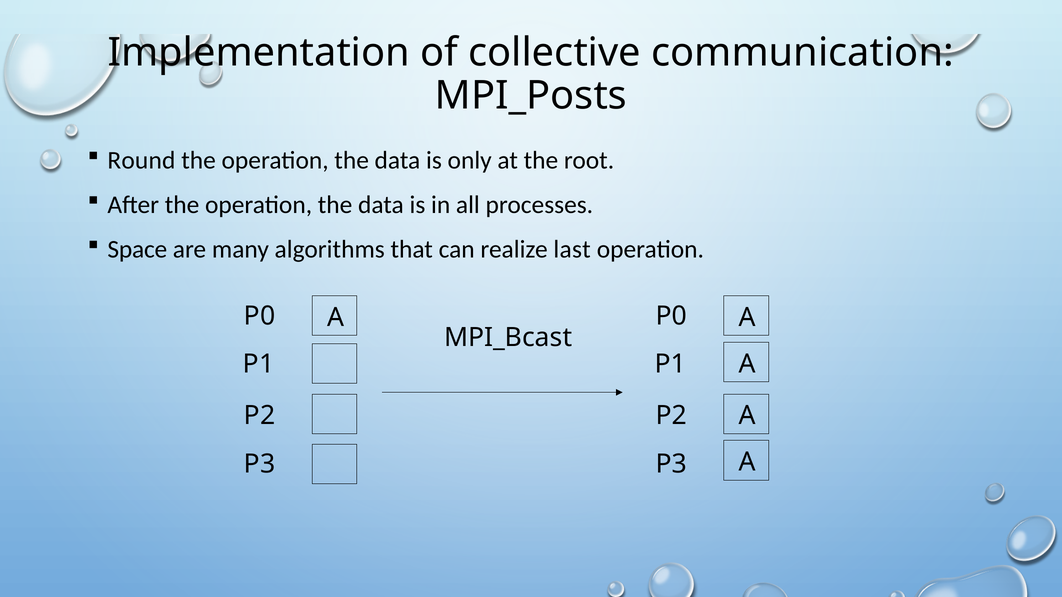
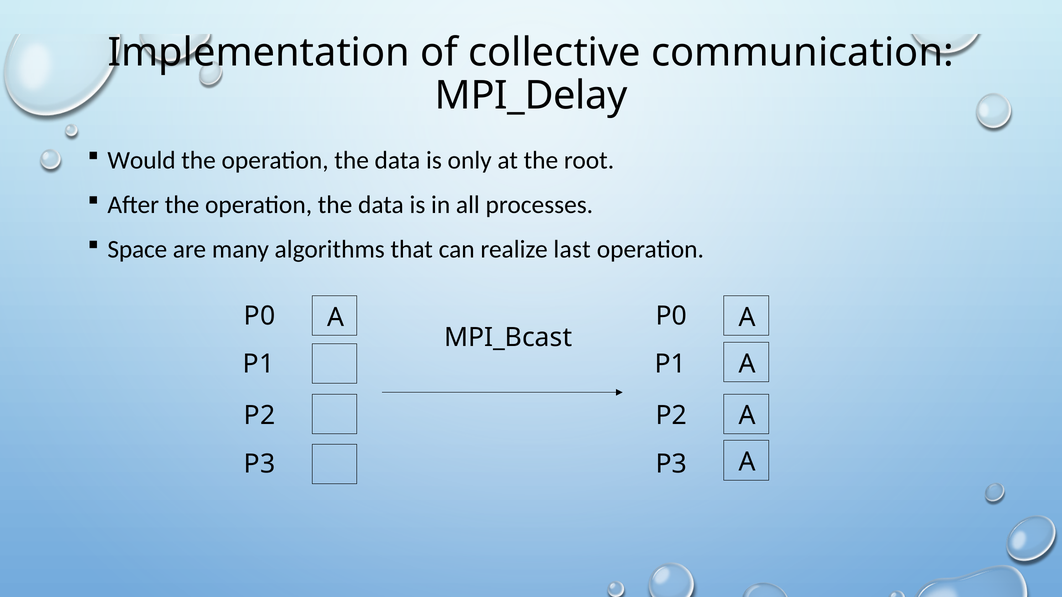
MPI_Posts: MPI_Posts -> MPI_Delay
Round: Round -> Would
